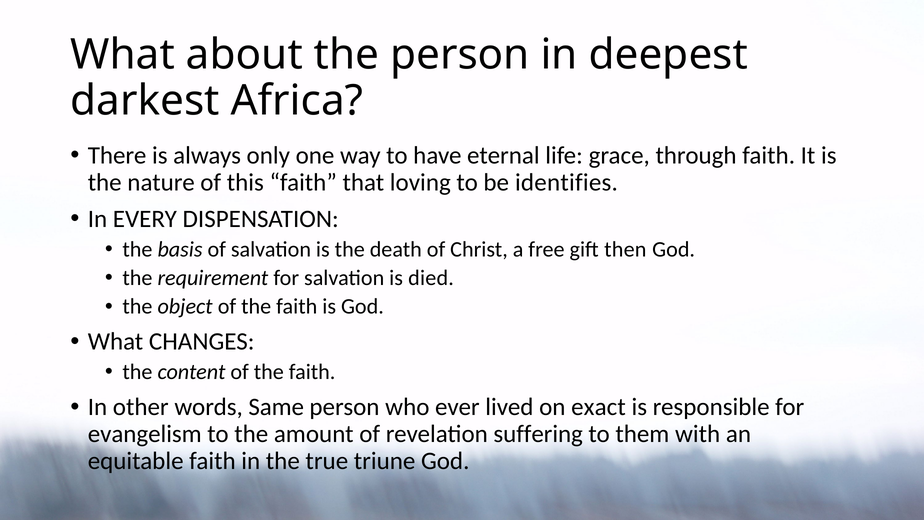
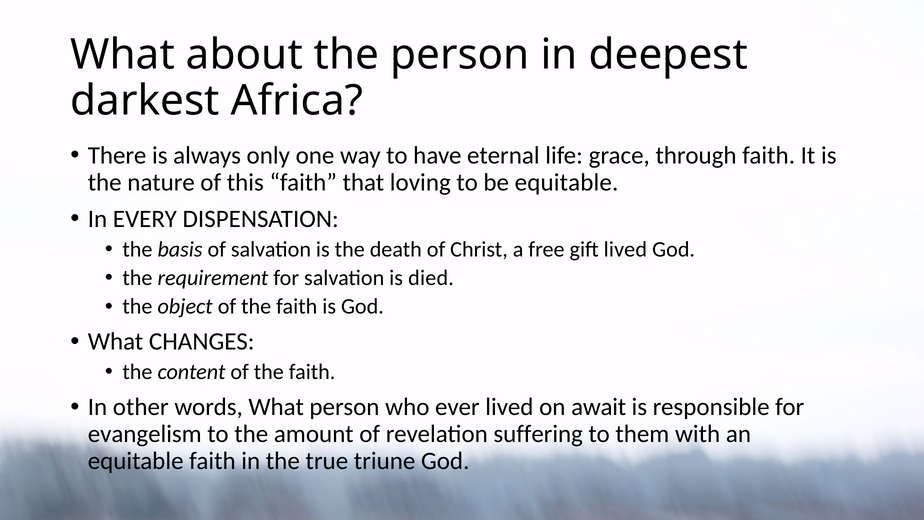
be identifies: identifies -> equitable
gift then: then -> lived
words Same: Same -> What
exact: exact -> await
